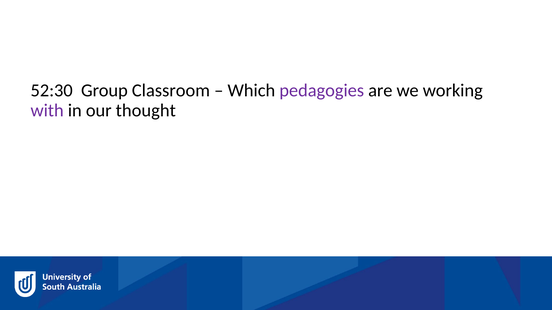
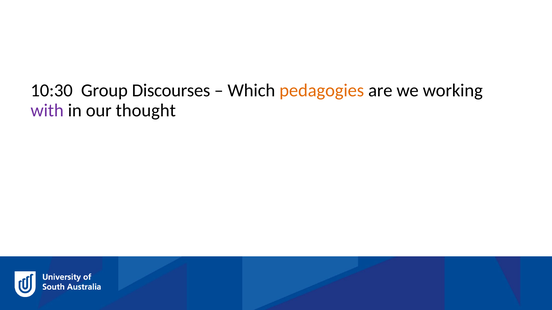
52:30: 52:30 -> 10:30
Classroom: Classroom -> Discourses
pedagogies colour: purple -> orange
